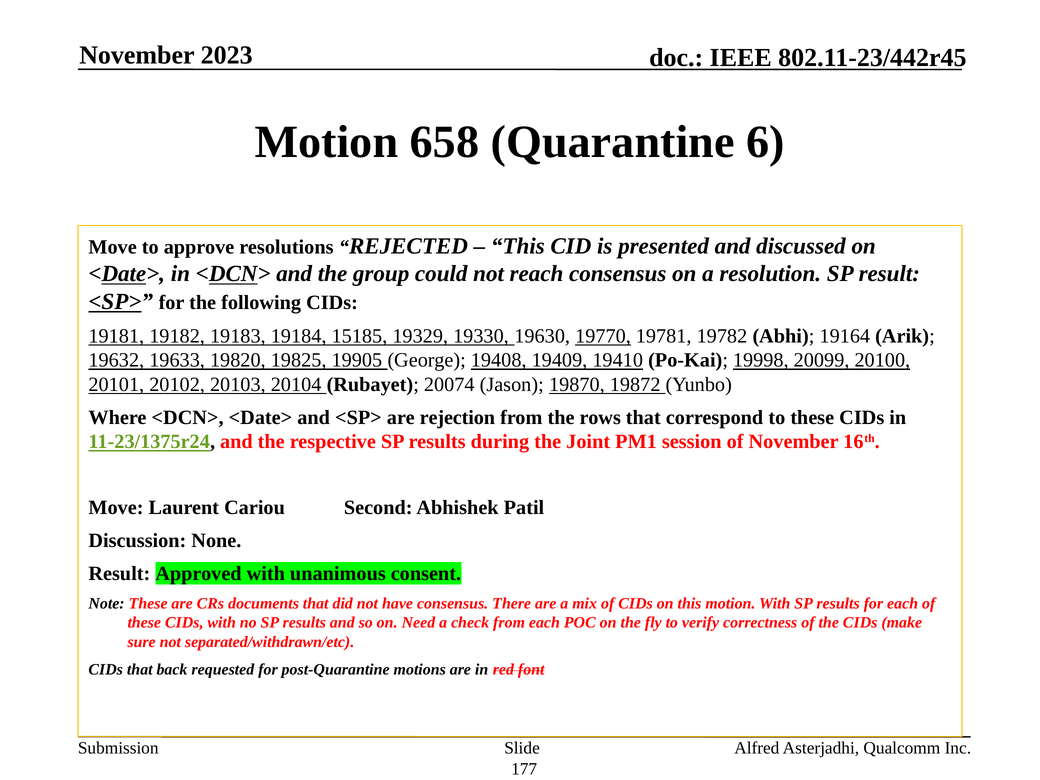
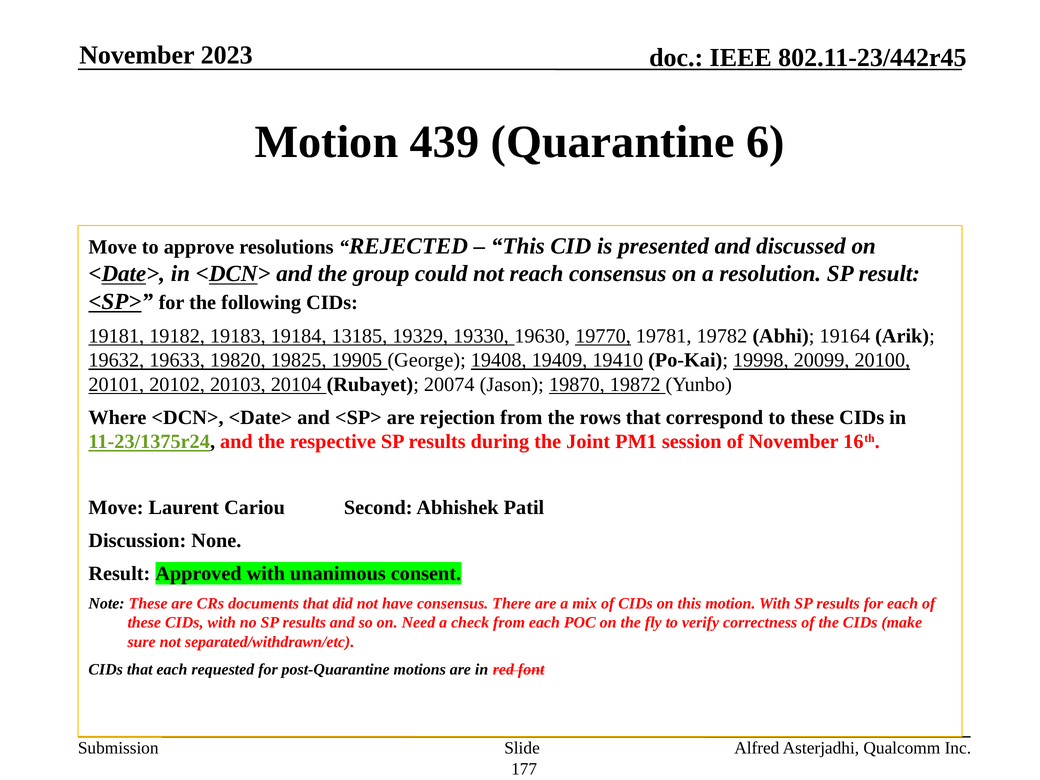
658: 658 -> 439
15185: 15185 -> 13185
that back: back -> each
